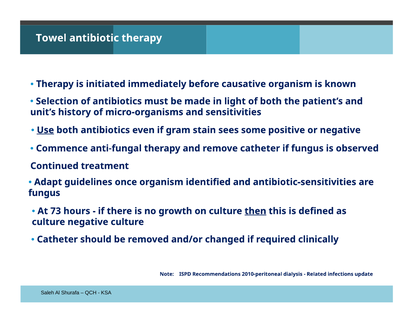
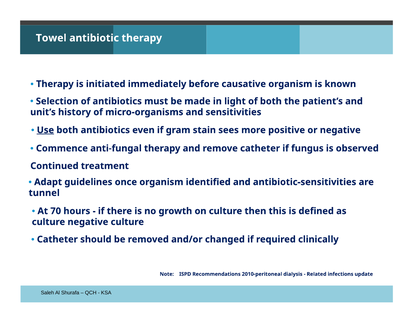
some: some -> more
fungus at (44, 193): fungus -> tunnel
73: 73 -> 70
then underline: present -> none
